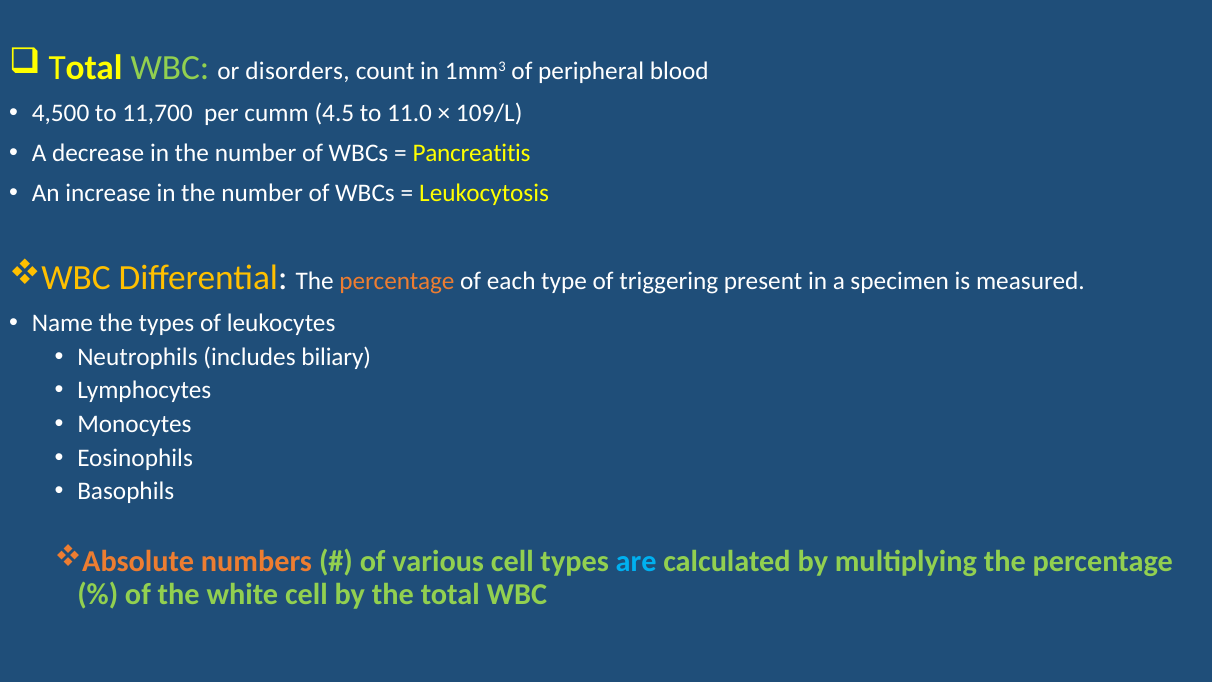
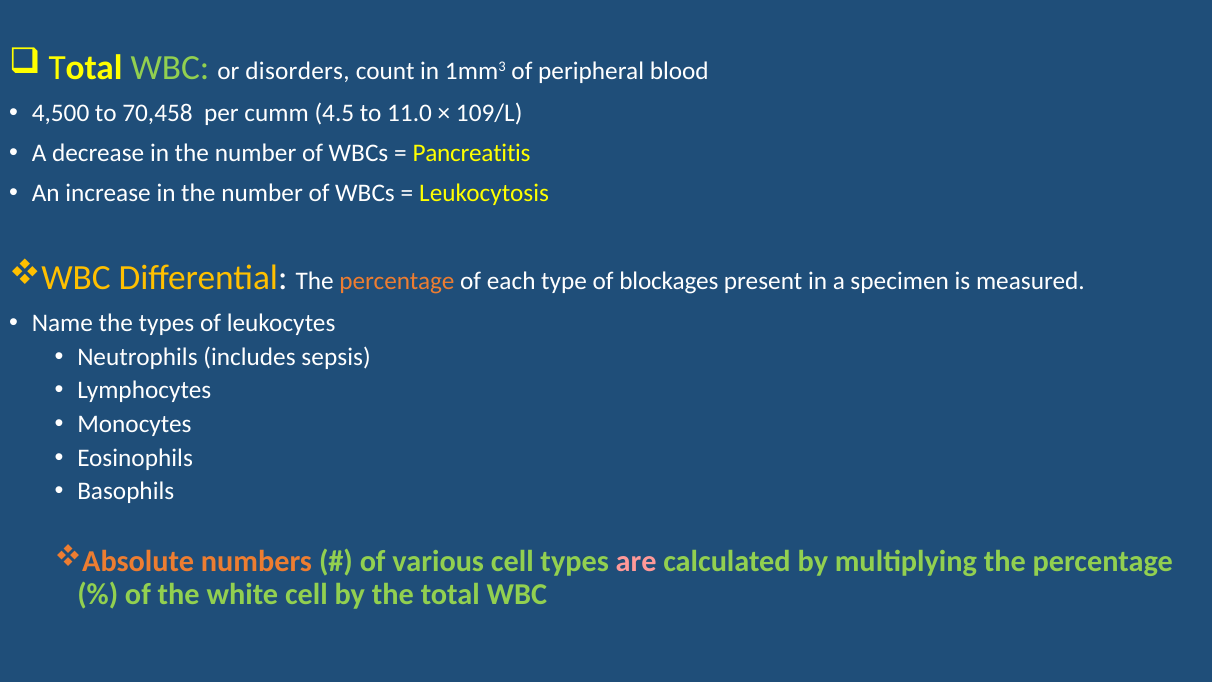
11,700: 11,700 -> 70,458
triggering: triggering -> blockages
biliary: biliary -> sepsis
are colour: light blue -> pink
